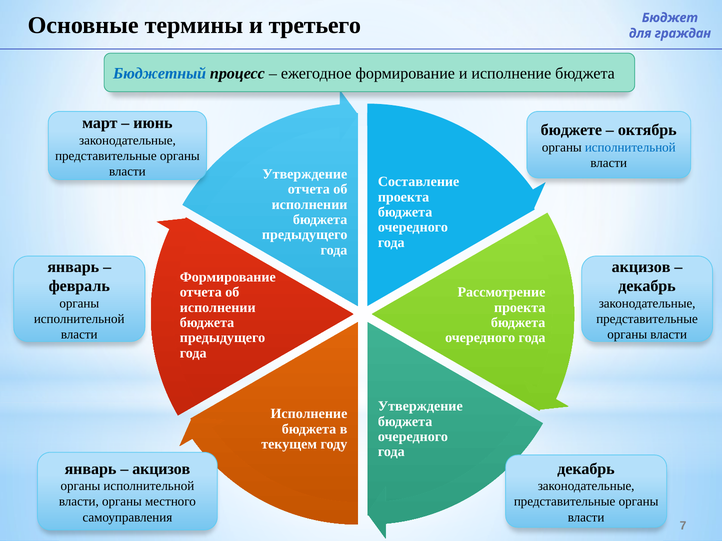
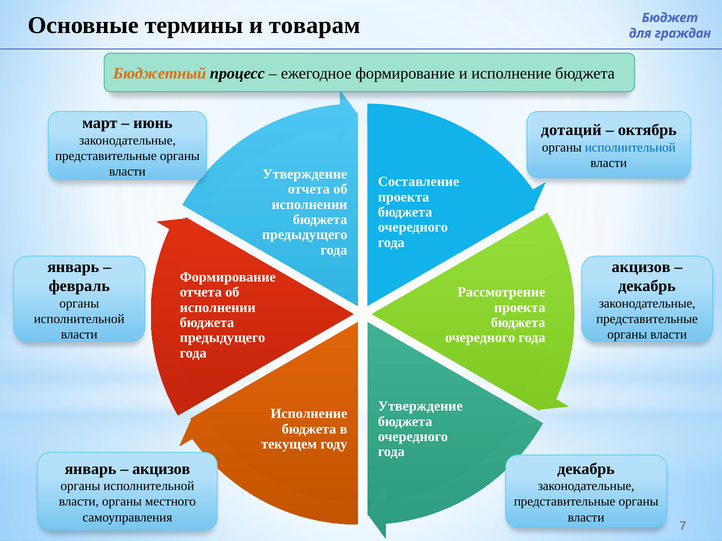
третьего: третьего -> товарам
Бюджетный colour: blue -> orange
бюджете: бюджете -> дотаций
